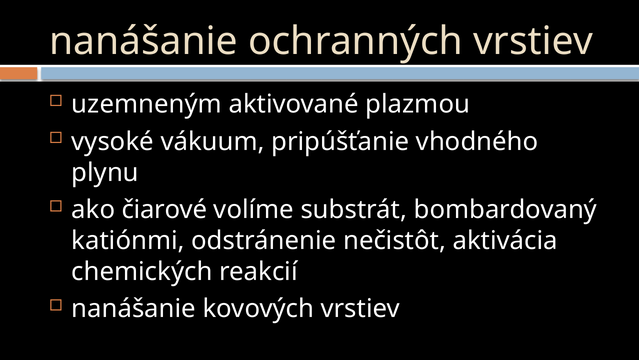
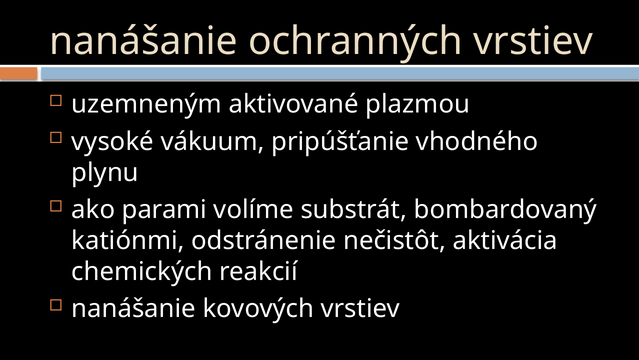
čiarové: čiarové -> parami
